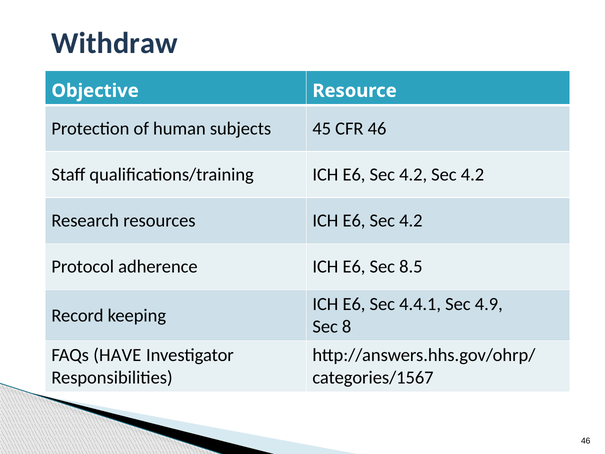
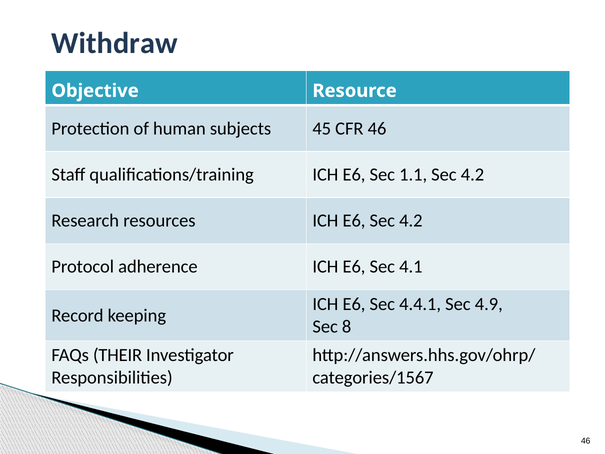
4.2 at (413, 175): 4.2 -> 1.1
8.5: 8.5 -> 4.1
HAVE: HAVE -> THEIR
